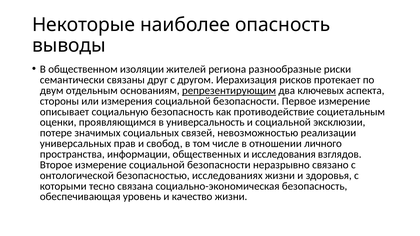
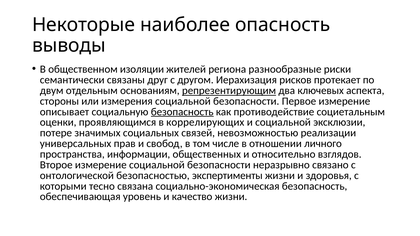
безопасность at (182, 112) underline: none -> present
универсальность: универсальность -> коррелирующих
исследования: исследования -> относительно
исследованиях: исследованиях -> экспертименты
